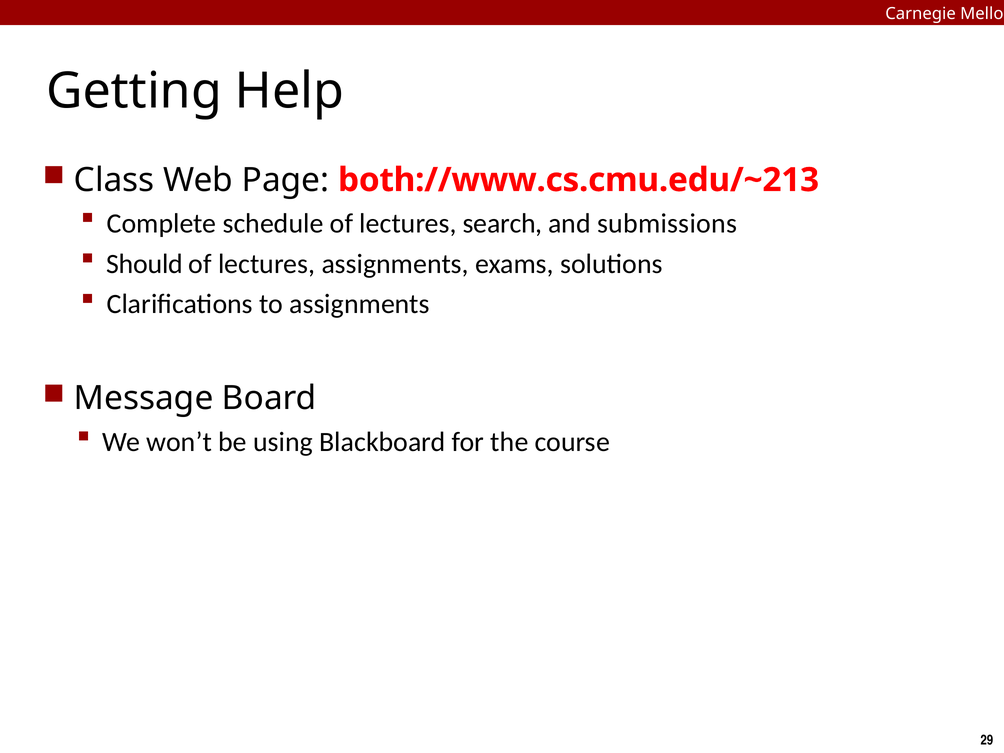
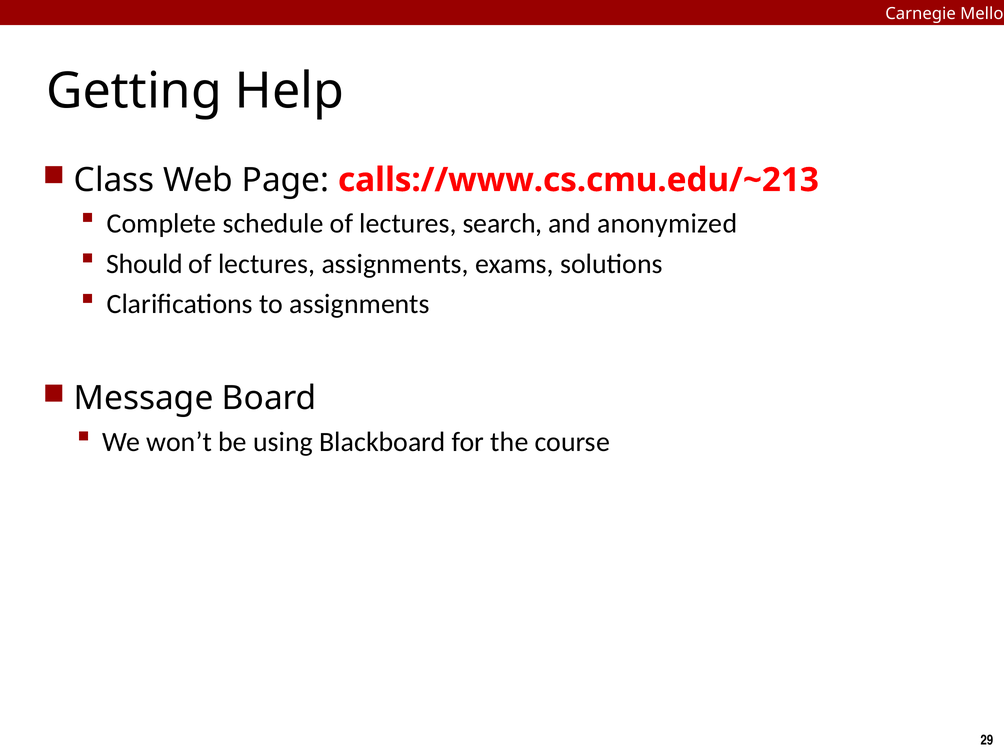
both://www.cs.cmu.edu/~213: both://www.cs.cmu.edu/~213 -> calls://www.cs.cmu.edu/~213
submissions: submissions -> anonymized
